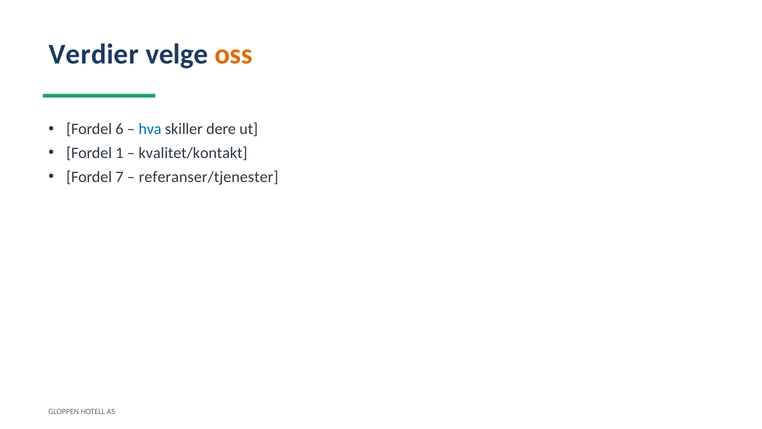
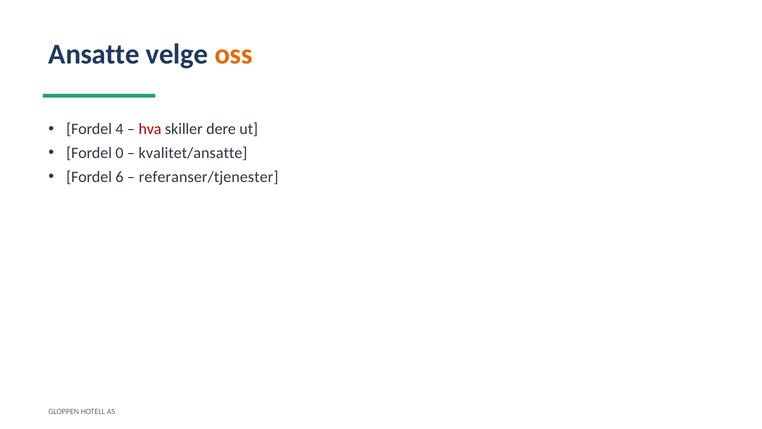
Verdier: Verdier -> Ansatte
6: 6 -> 4
hva colour: blue -> red
1: 1 -> 0
kvalitet/kontakt: kvalitet/kontakt -> kvalitet/ansatte
7: 7 -> 6
